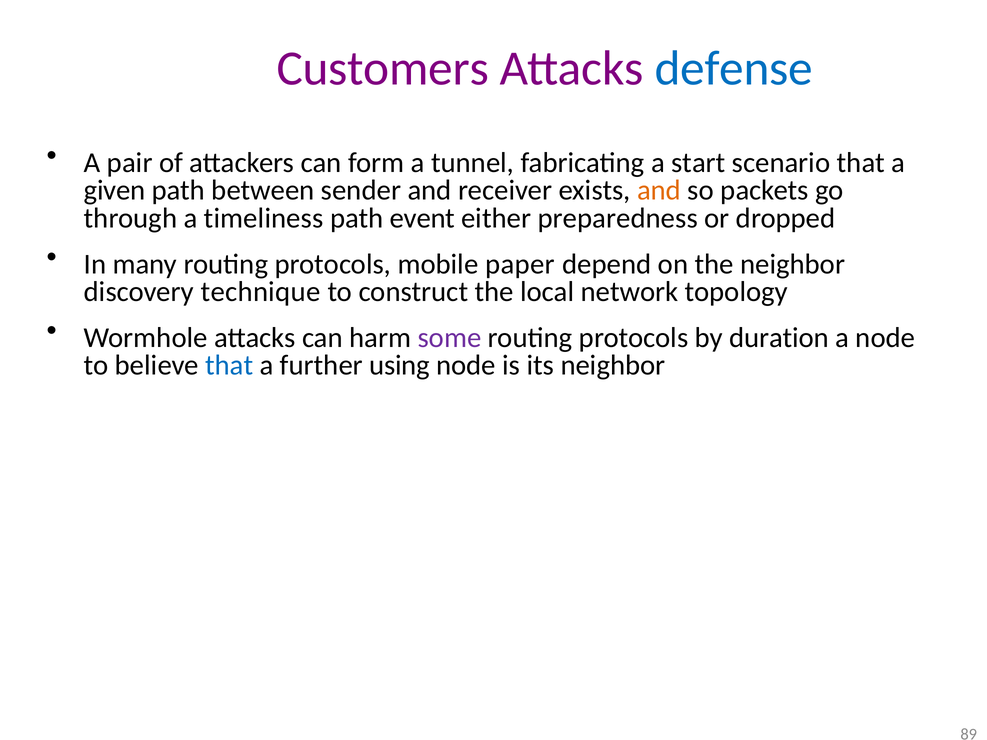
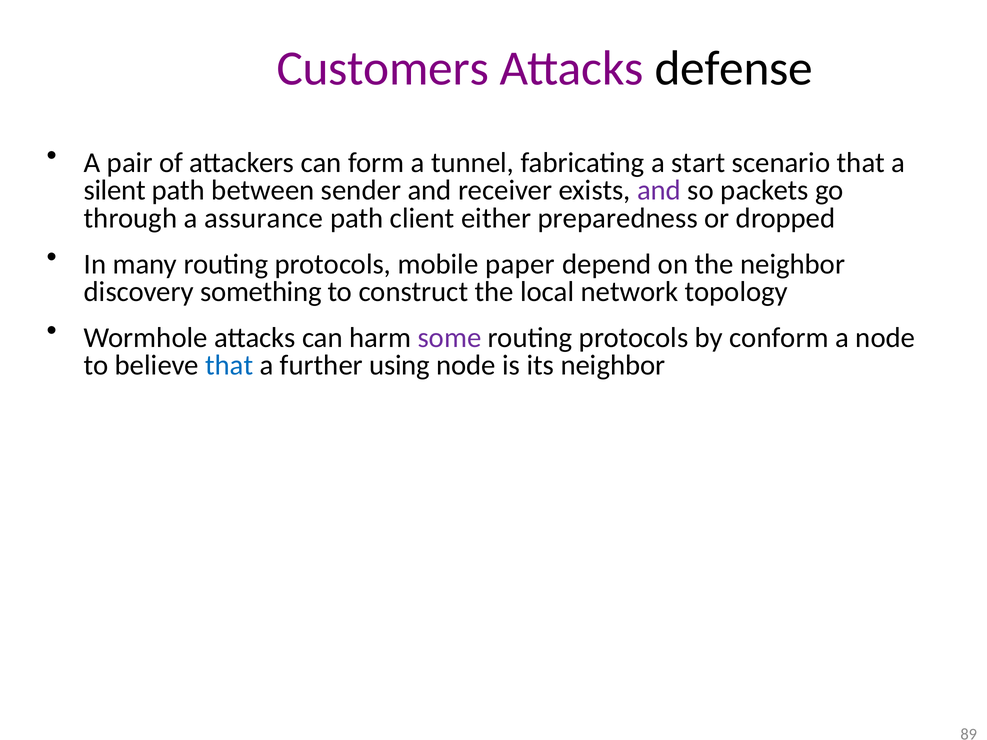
defense colour: blue -> black
given: given -> silent
and at (659, 191) colour: orange -> purple
timeliness: timeliness -> assurance
event: event -> client
technique: technique -> something
duration: duration -> conform
